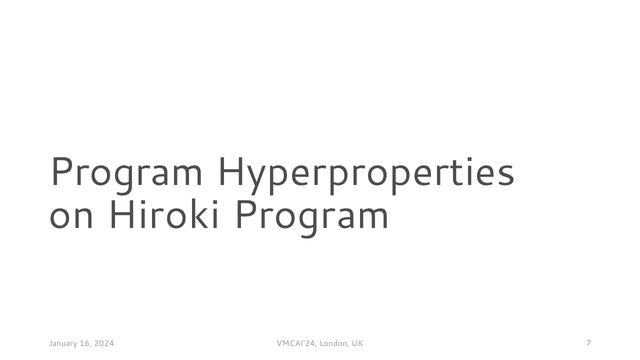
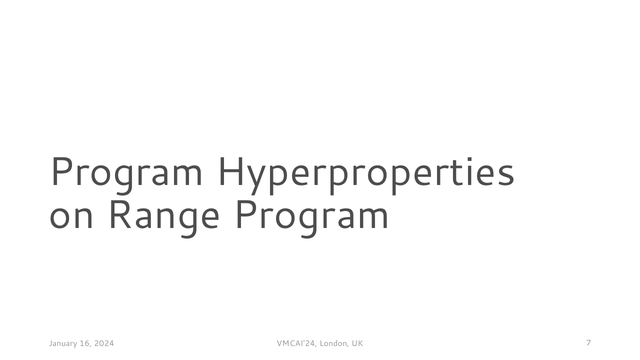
Hiroki: Hiroki -> Range
